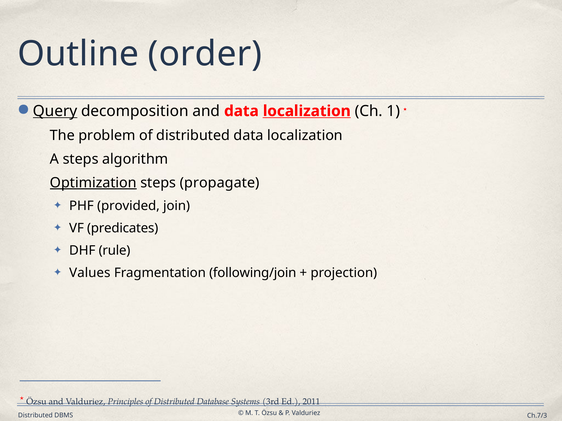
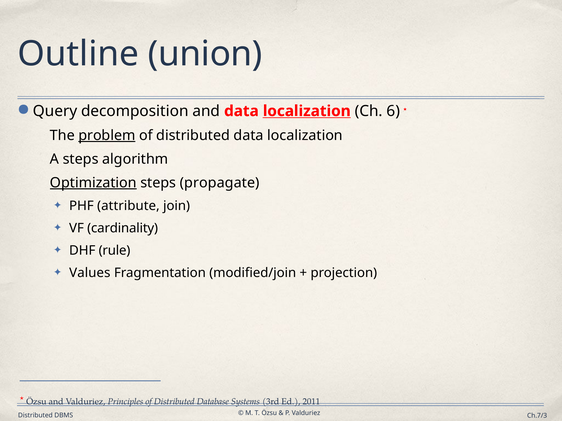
order: order -> union
Query underline: present -> none
1: 1 -> 6
problem underline: none -> present
provided: provided -> attribute
predicates: predicates -> cardinality
following/join: following/join -> modified/join
